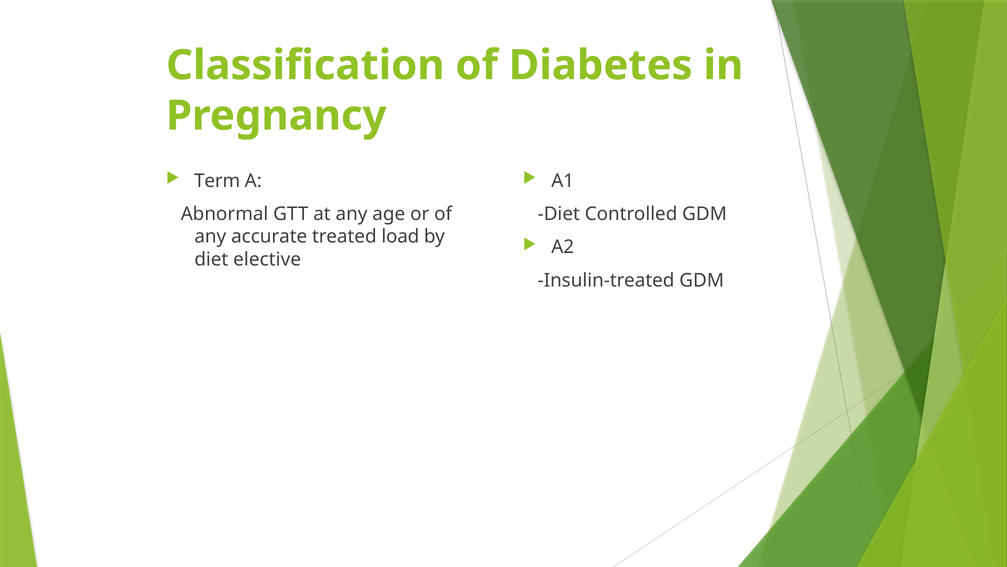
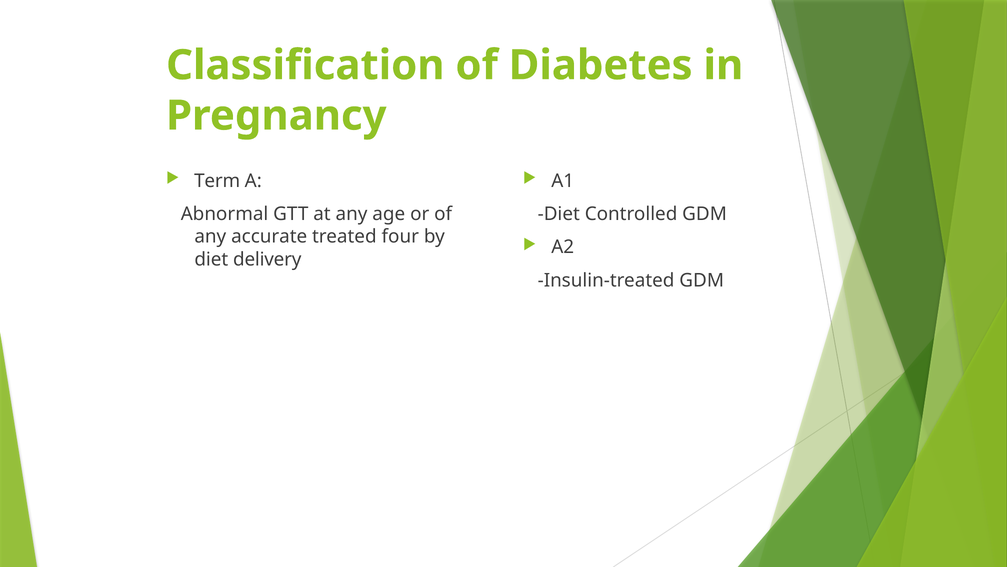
load: load -> four
elective: elective -> delivery
